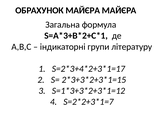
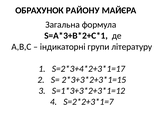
ОБРАХУНОК МАЙЄРА: МАЙЄРА -> РАЙОНУ
